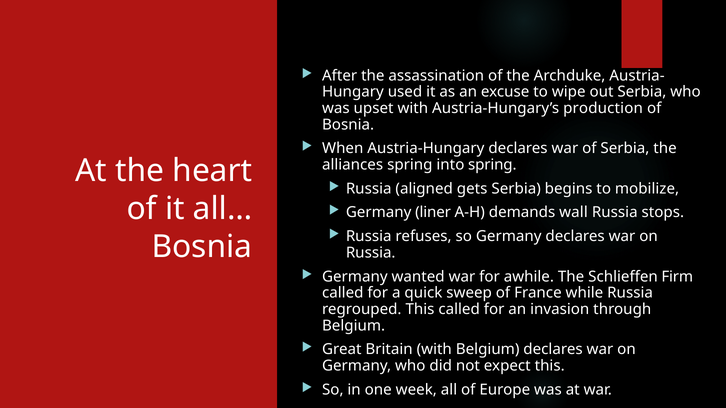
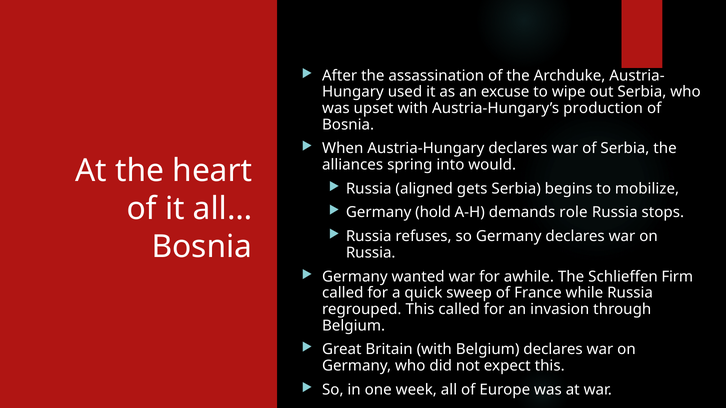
into spring: spring -> would
liner: liner -> hold
wall: wall -> role
